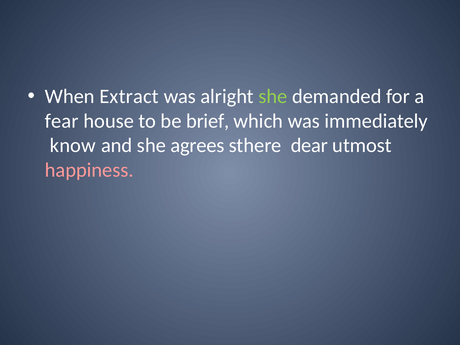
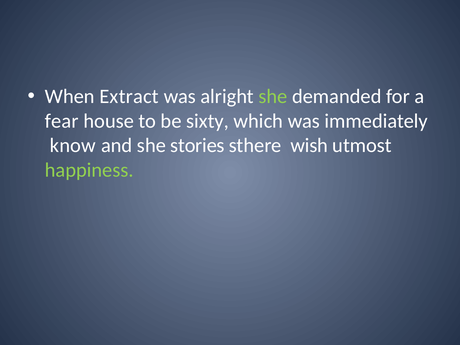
brief: brief -> sixty
agrees: agrees -> stories
dear: dear -> wish
happiness colour: pink -> light green
